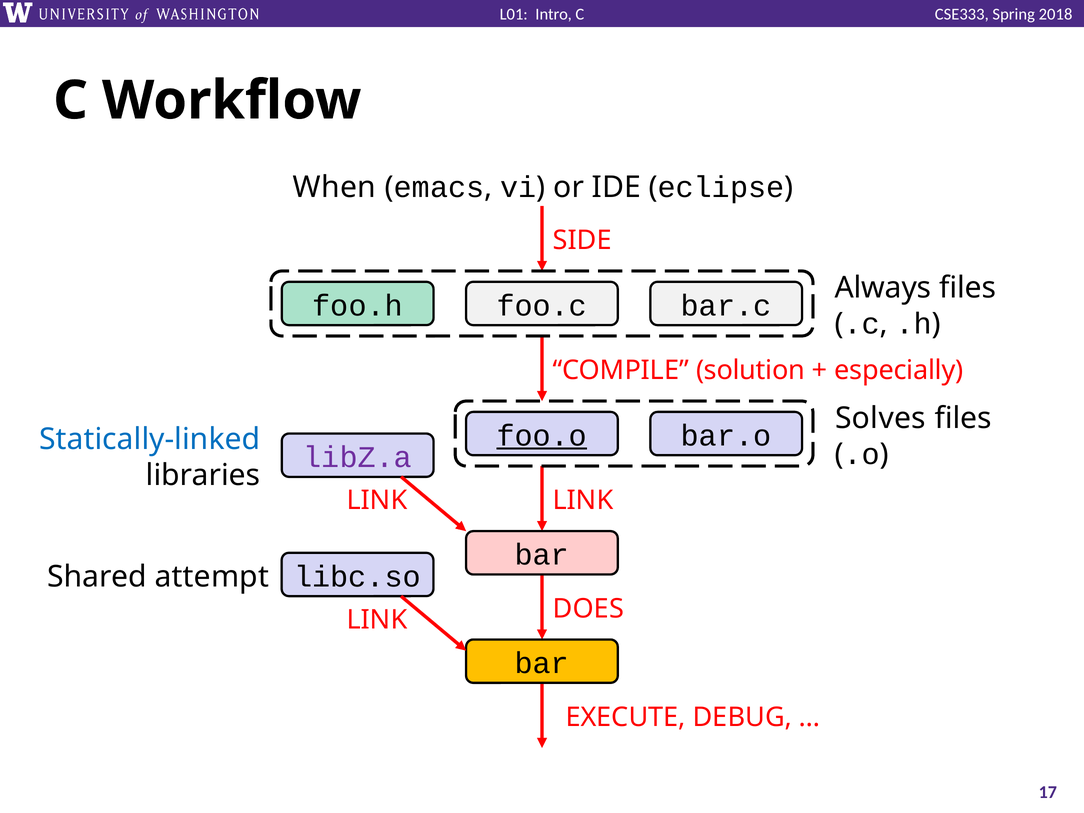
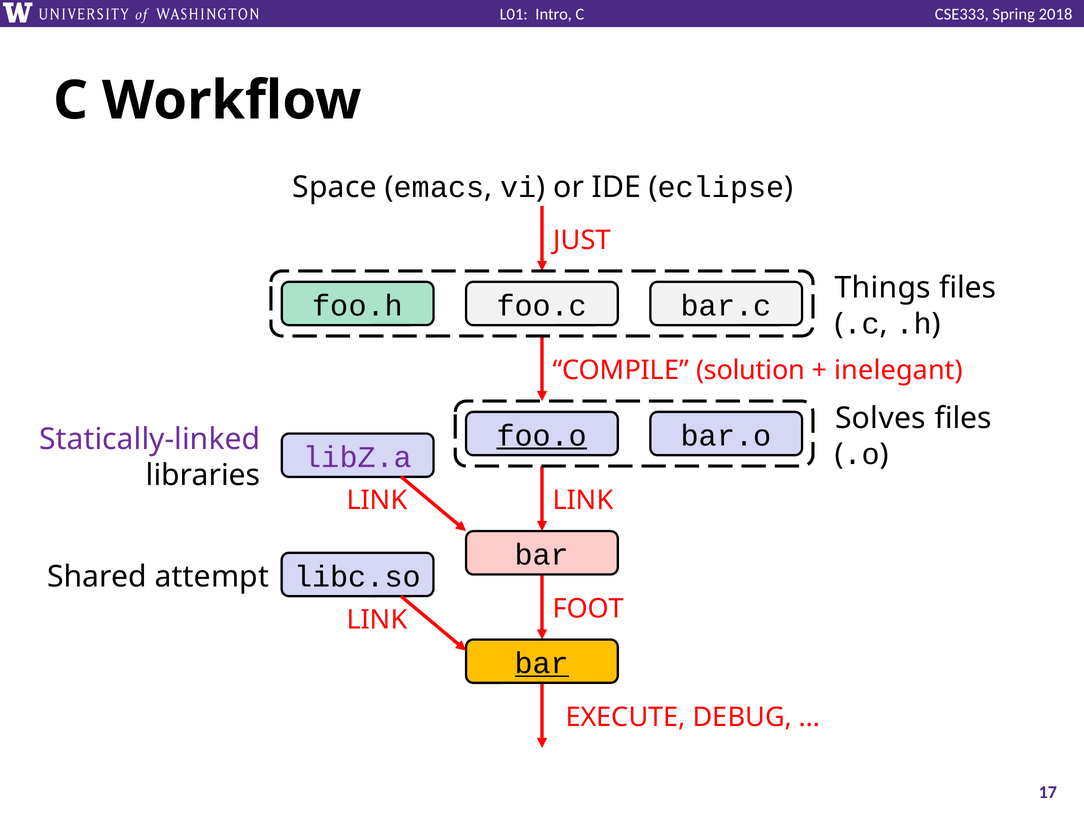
When: When -> Space
SIDE: SIDE -> JUST
Always: Always -> Things
especially: especially -> inelegant
Statically-linked colour: blue -> purple
DOES: DOES -> FOOT
bar at (542, 663) underline: none -> present
